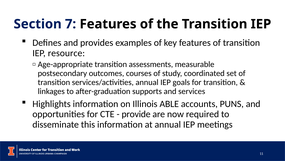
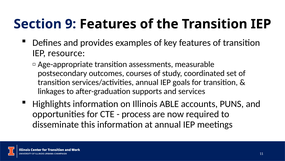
7: 7 -> 9
provide: provide -> process
